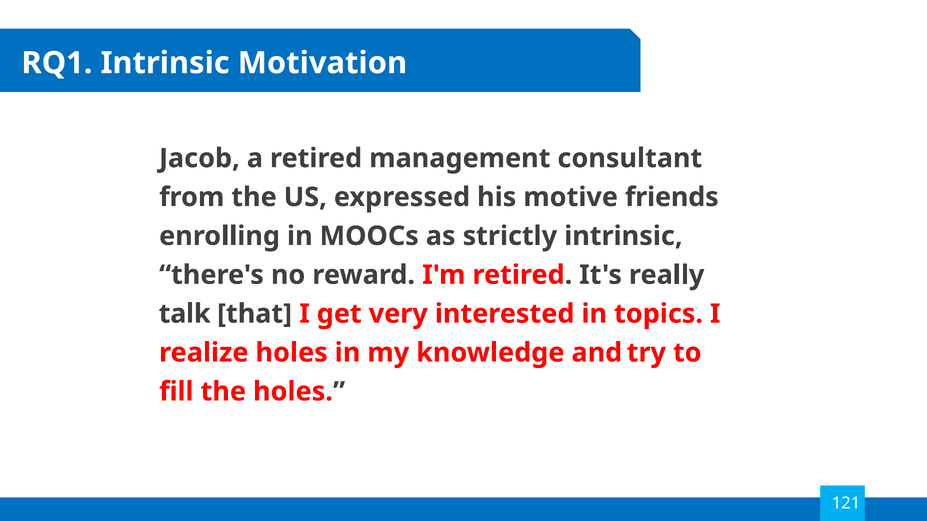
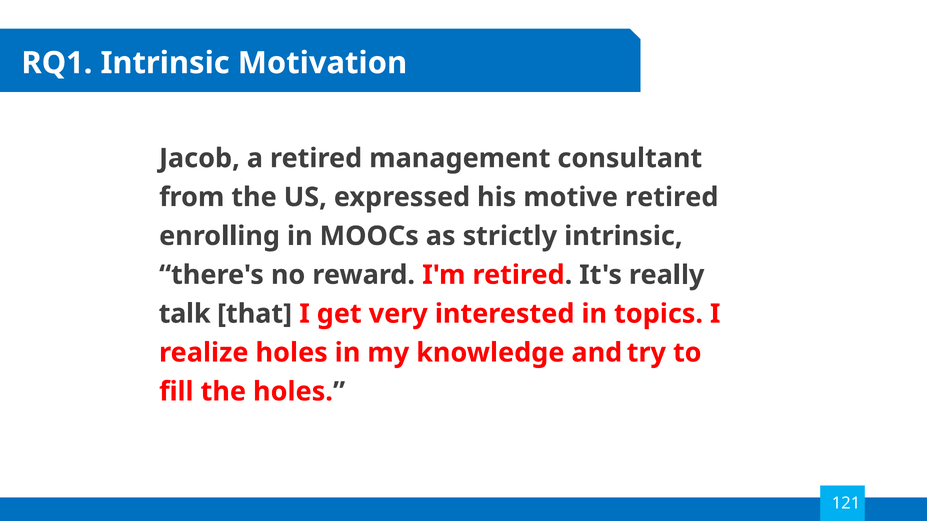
motive friends: friends -> retired
